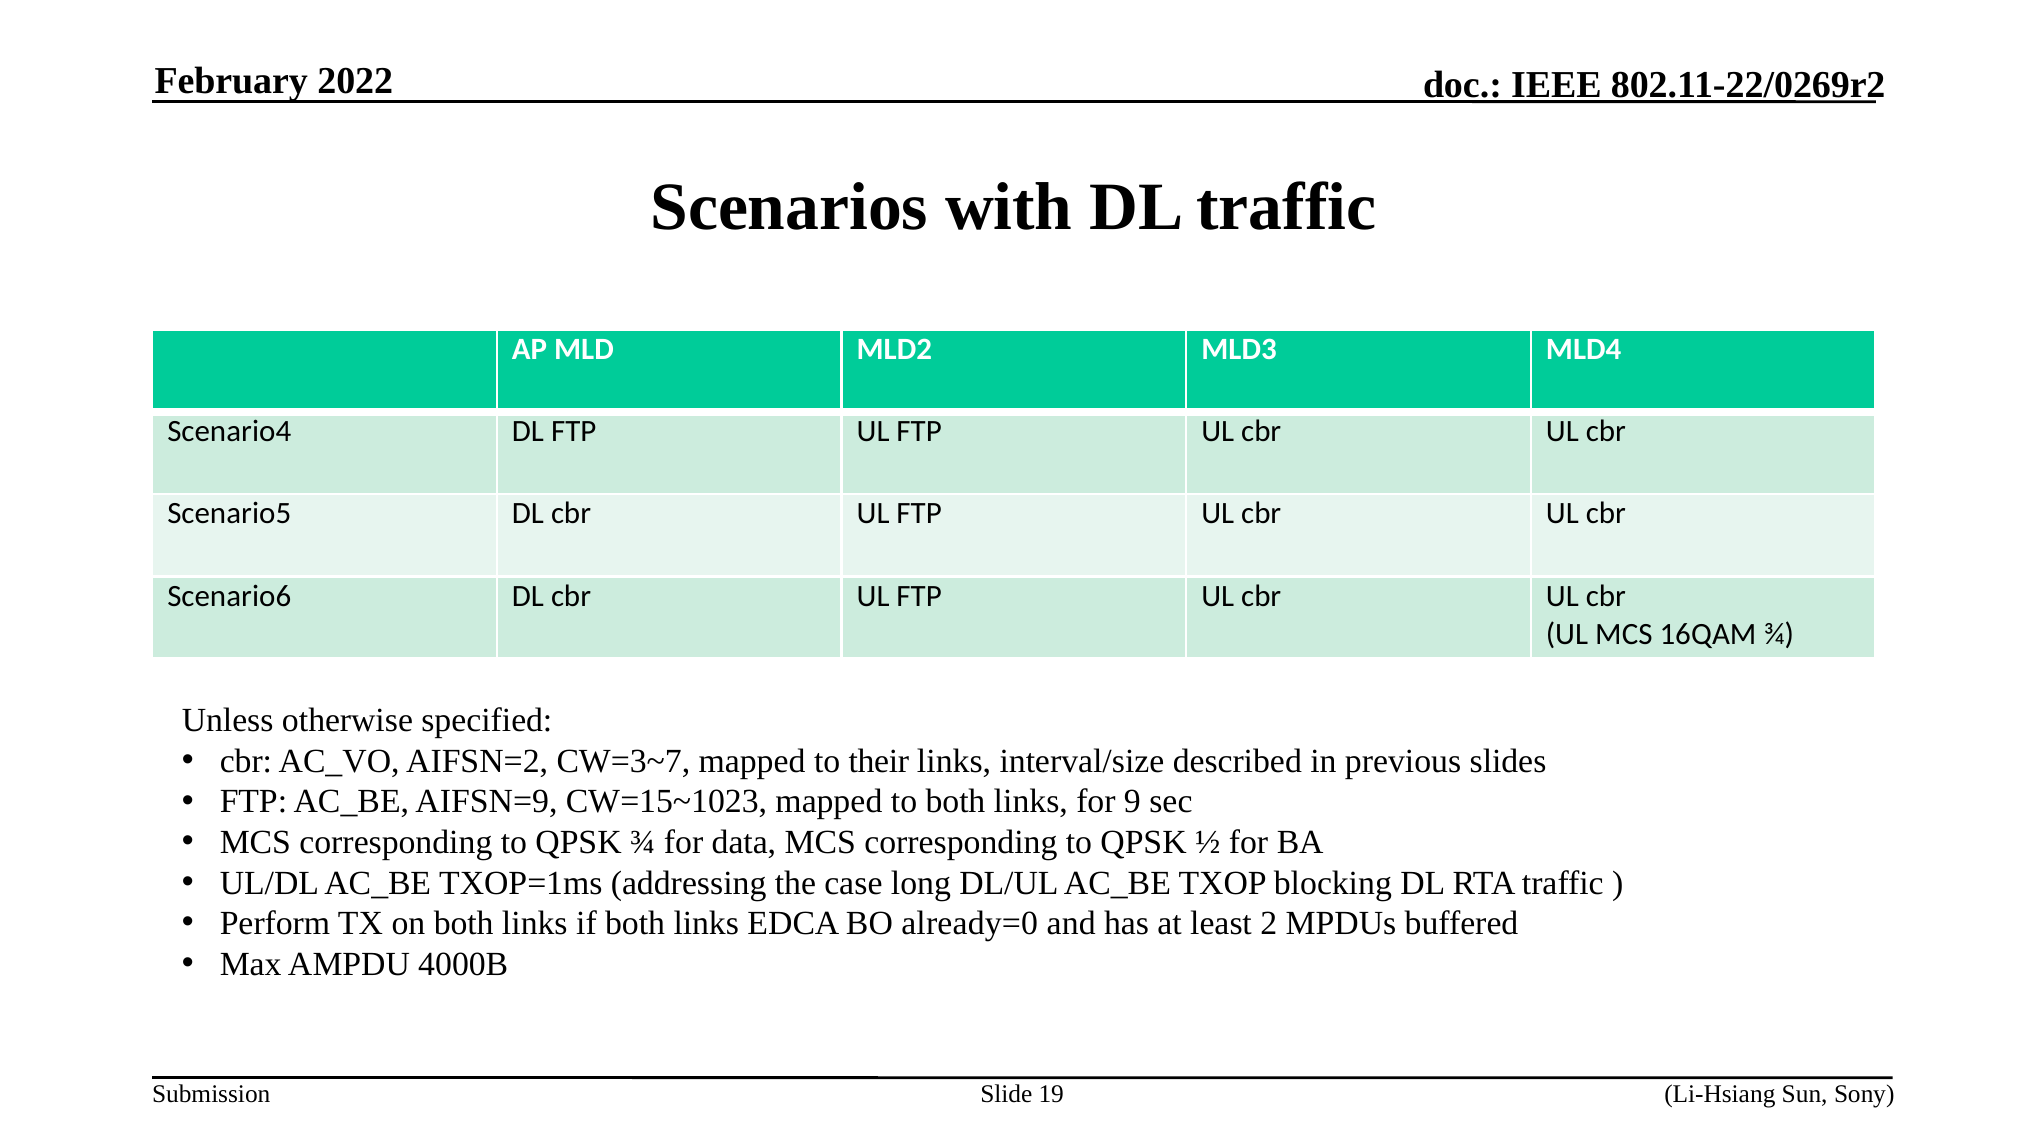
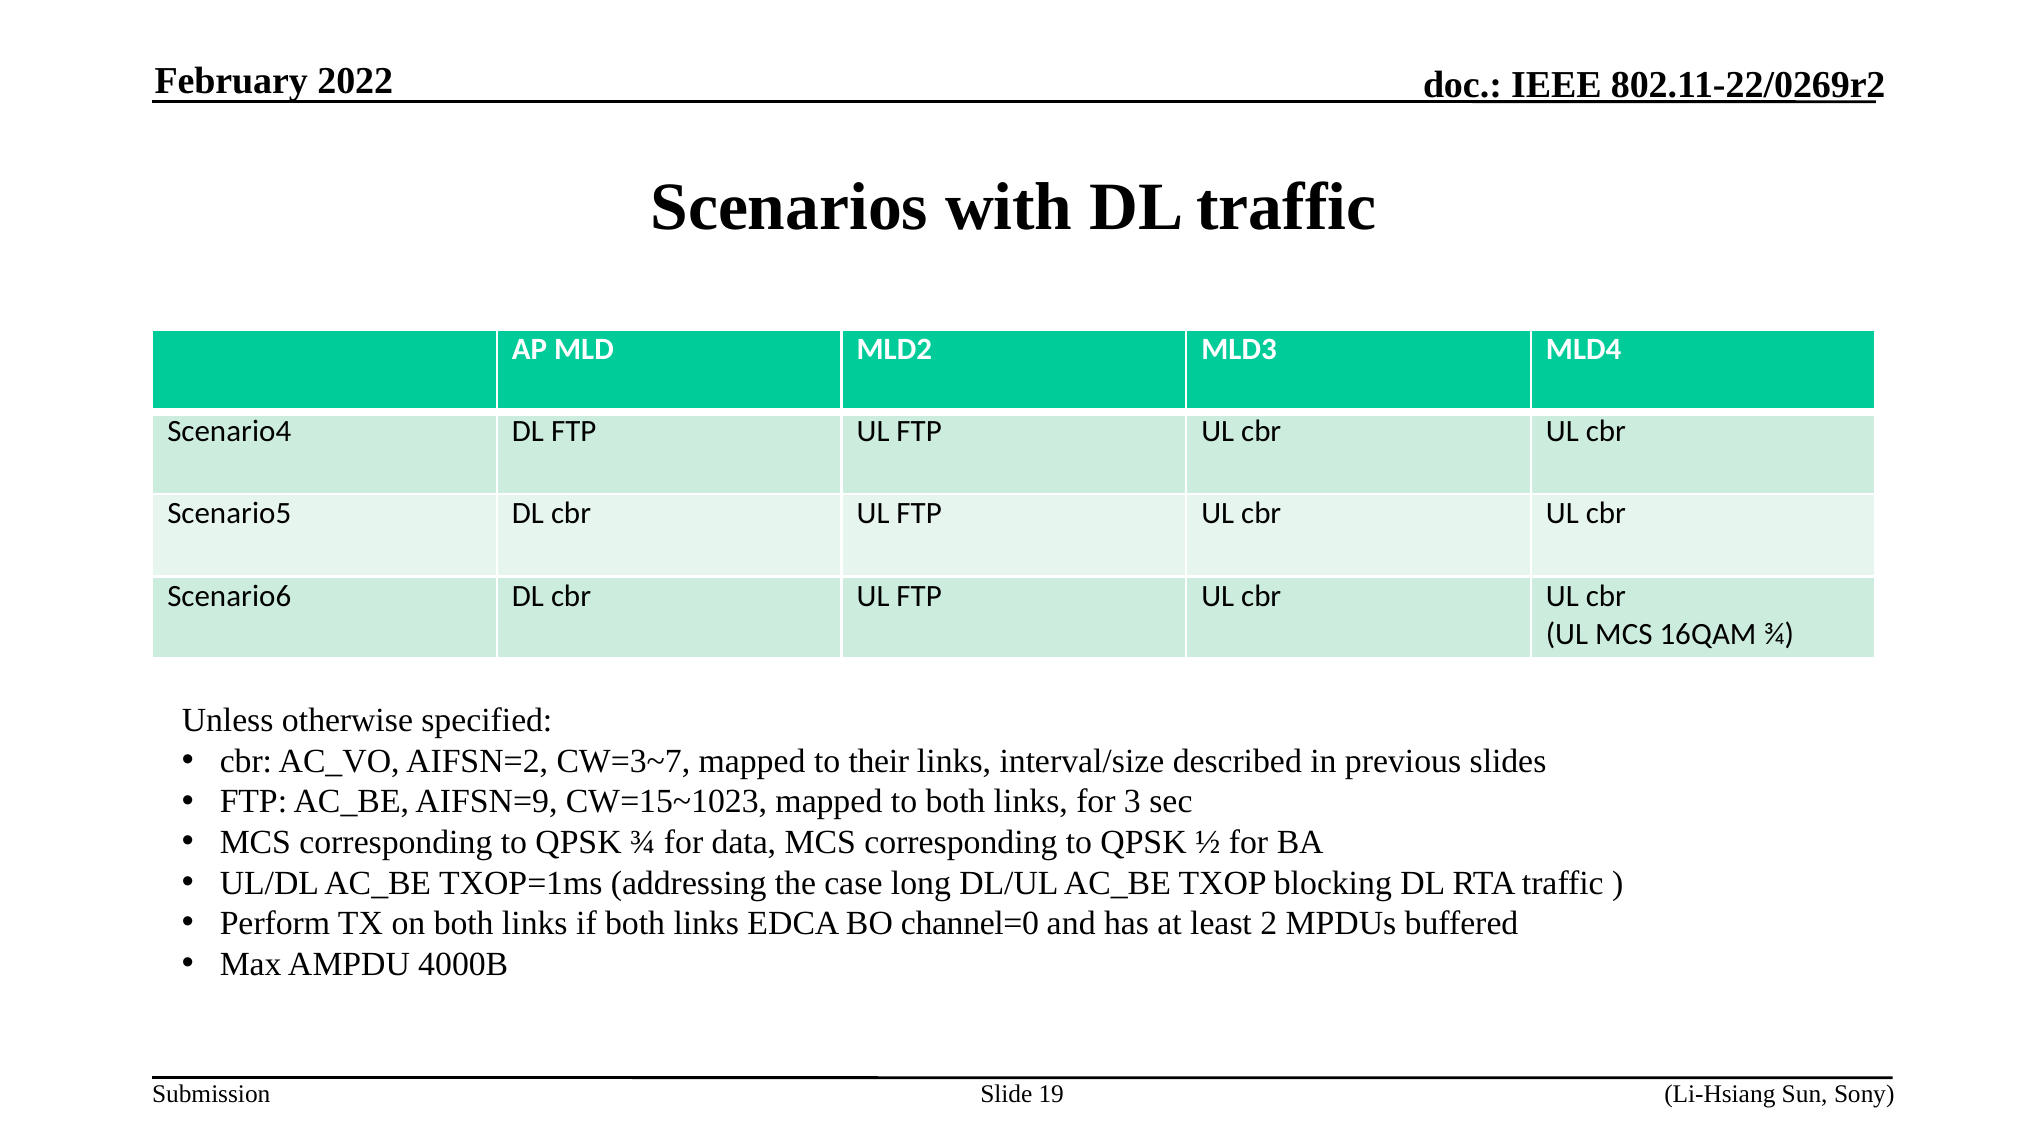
9: 9 -> 3
already=0: already=0 -> channel=0
